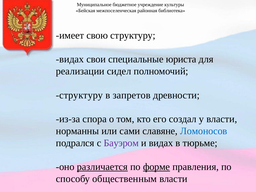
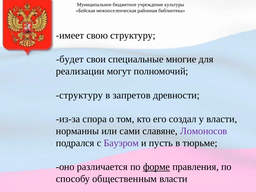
видах at (70, 59): видах -> будет
юриста: юриста -> многие
сидел: сидел -> могут
Ломоносов colour: blue -> purple
и видах: видах -> пусть
различается underline: present -> none
